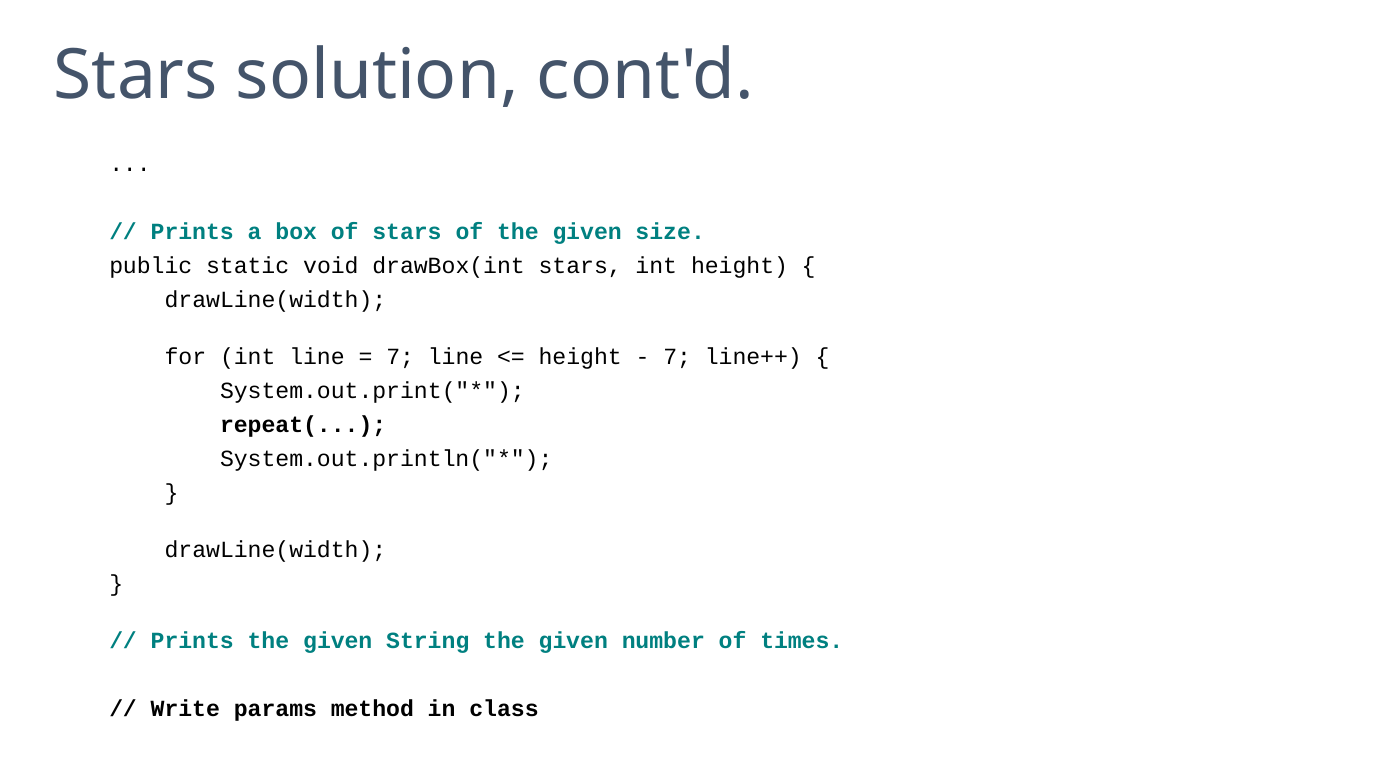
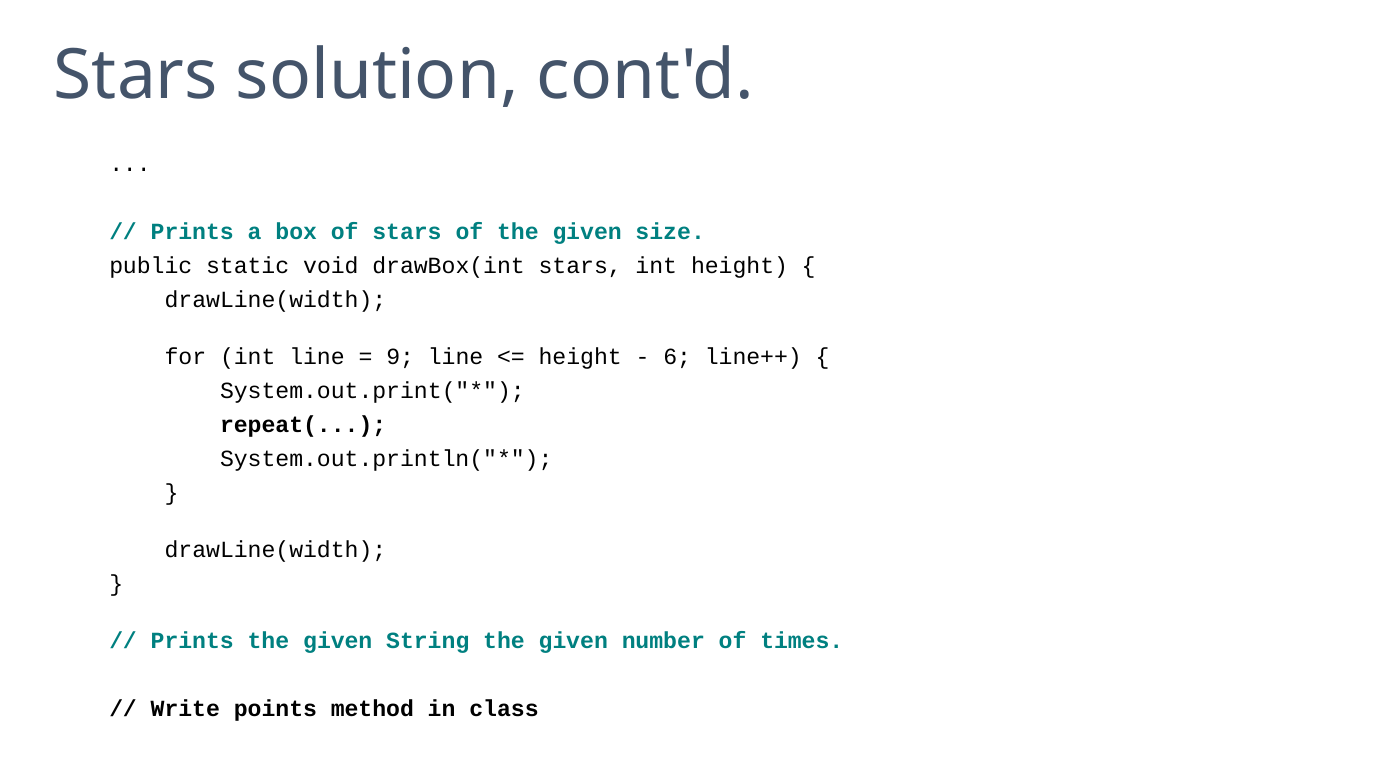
7 at (400, 357): 7 -> 9
7 at (677, 357): 7 -> 6
params: params -> points
